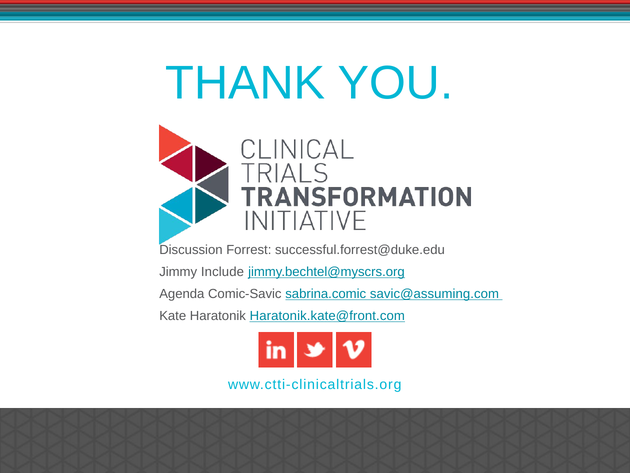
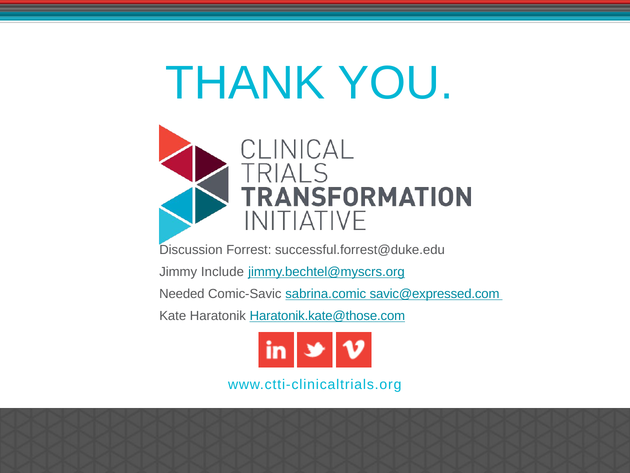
Agenda: Agenda -> Needed
savic@assuming.com: savic@assuming.com -> savic@expressed.com
Haratonik.kate@front.com: Haratonik.kate@front.com -> Haratonik.kate@those.com
